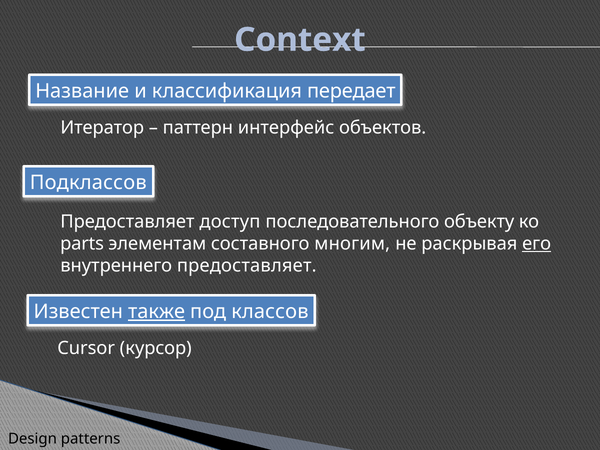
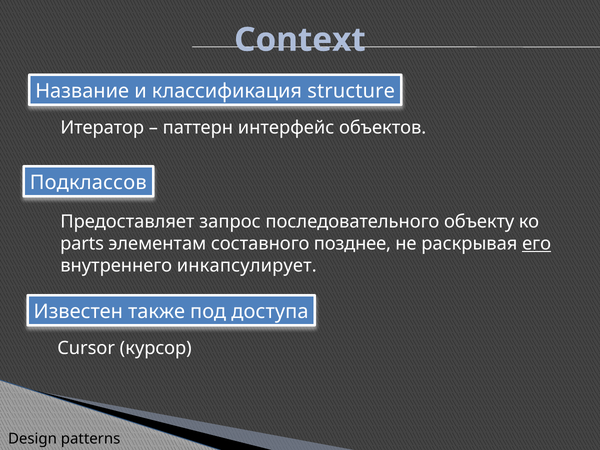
передает: передает -> structure
доступ: доступ -> запрос
многим: многим -> позднее
внутреннего предоставляет: предоставляет -> инкапсулирует
также underline: present -> none
классов: классов -> доступа
